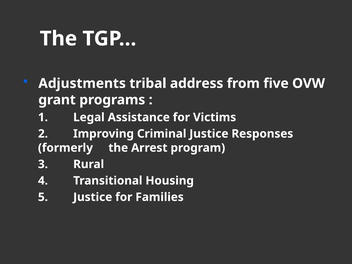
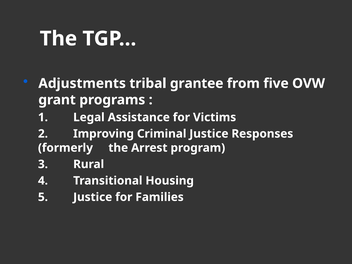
address: address -> grantee
